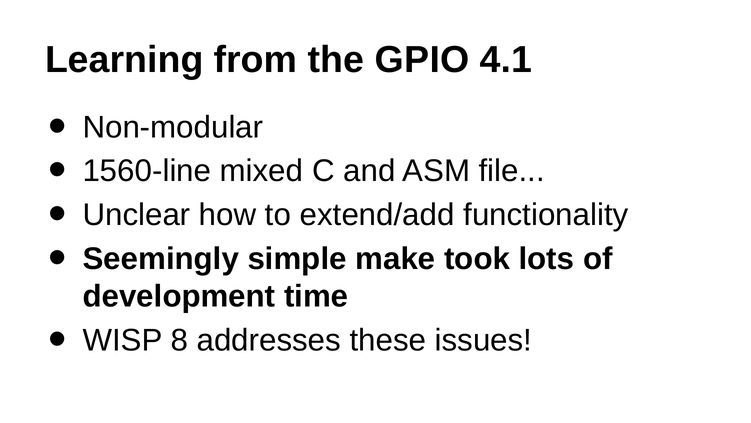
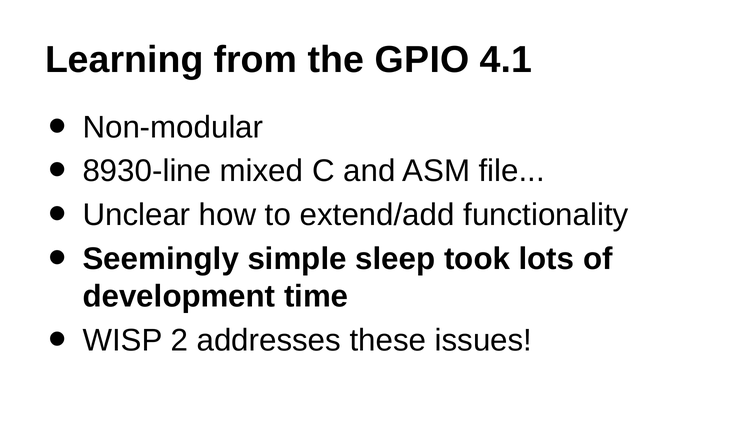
1560-line: 1560-line -> 8930-line
make: make -> sleep
8: 8 -> 2
